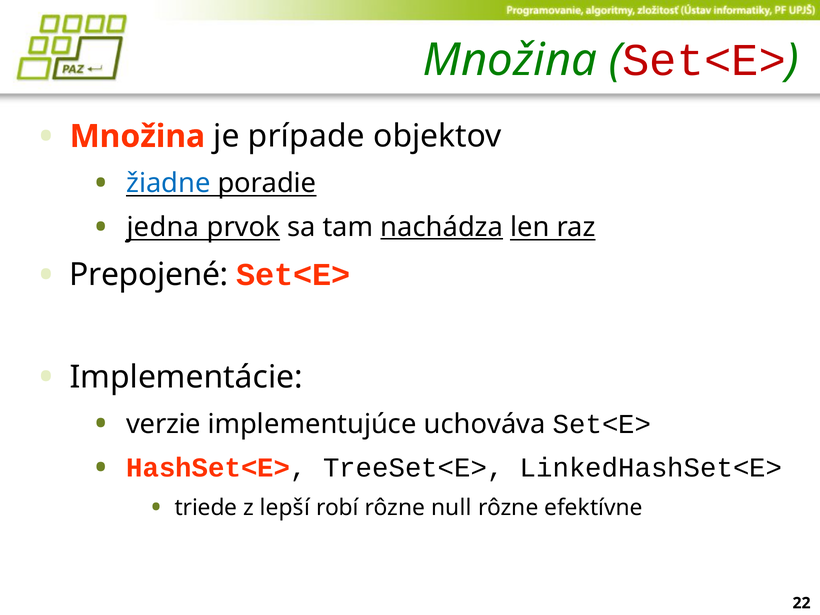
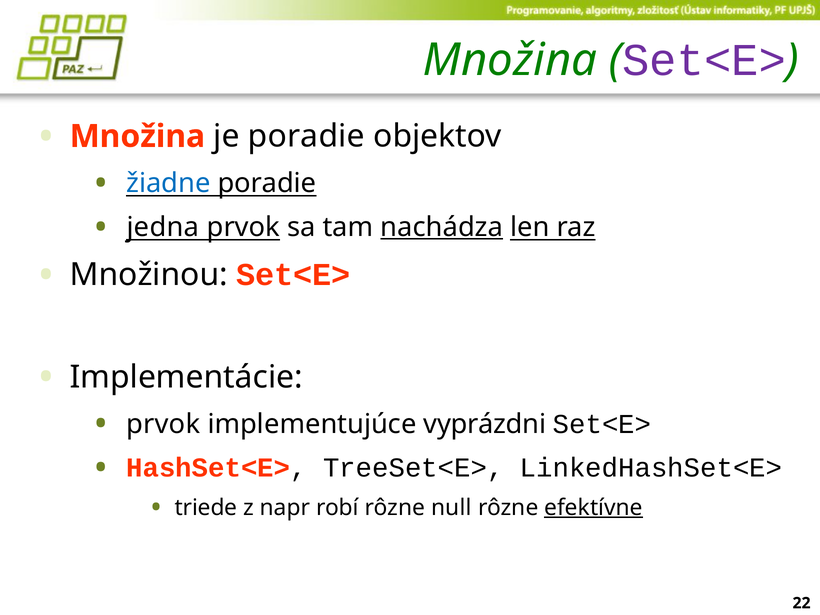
Set<E> at (704, 60) colour: red -> purple
je prípade: prípade -> poradie
Prepojené: Prepojené -> Množinou
verzie at (164, 424): verzie -> prvok
uchováva: uchováva -> vyprázdni
lepší: lepší -> napr
efektívne underline: none -> present
